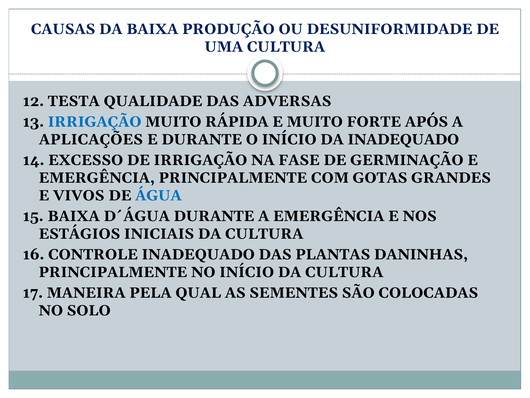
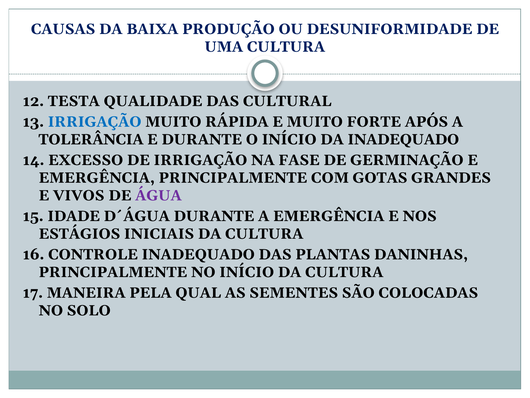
ADVERSAS: ADVERSAS -> CULTURAL
APLICAÇÕES: APLICAÇÕES -> TOLERÂNCIA
ÁGUA colour: blue -> purple
15 BAIXA: BAIXA -> IDADE
